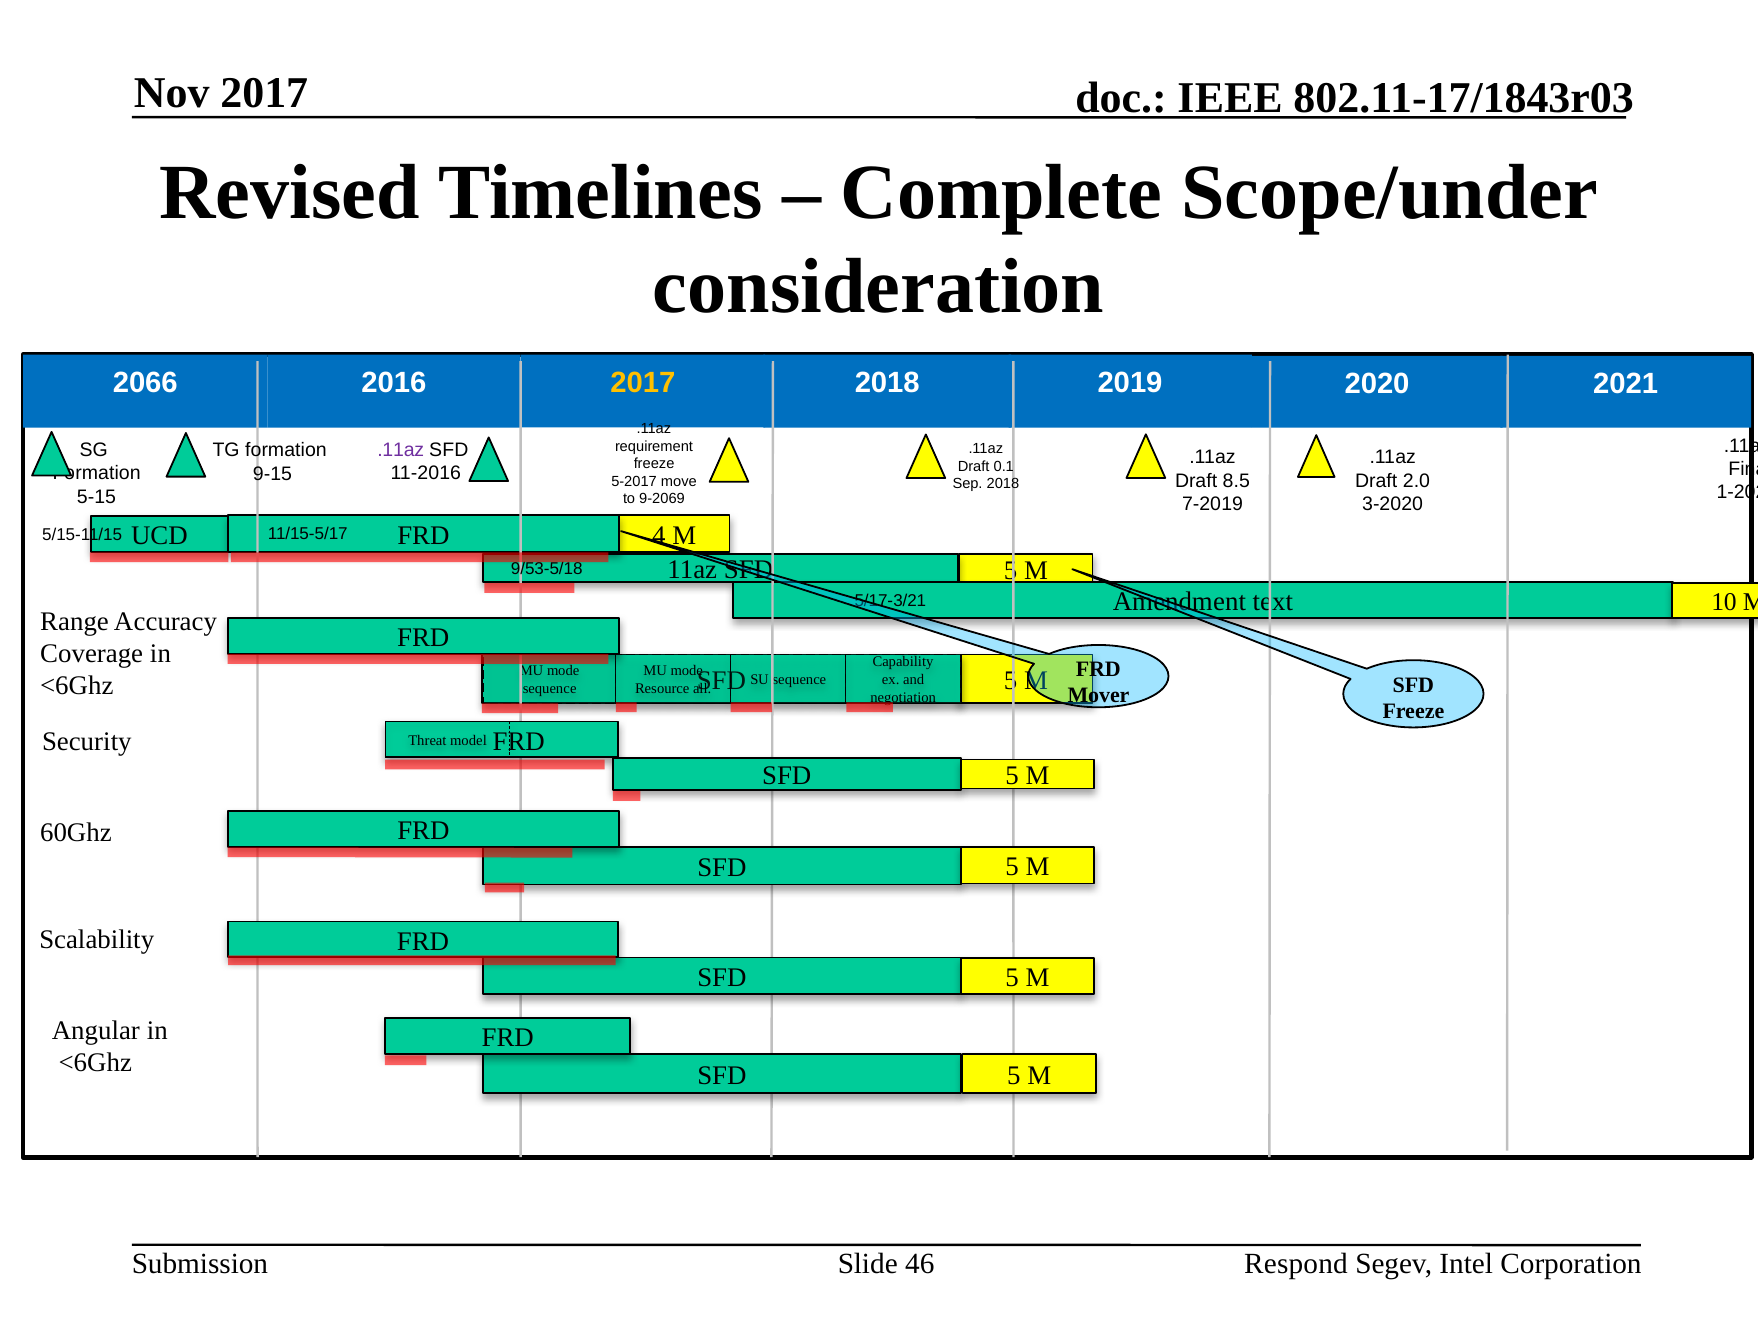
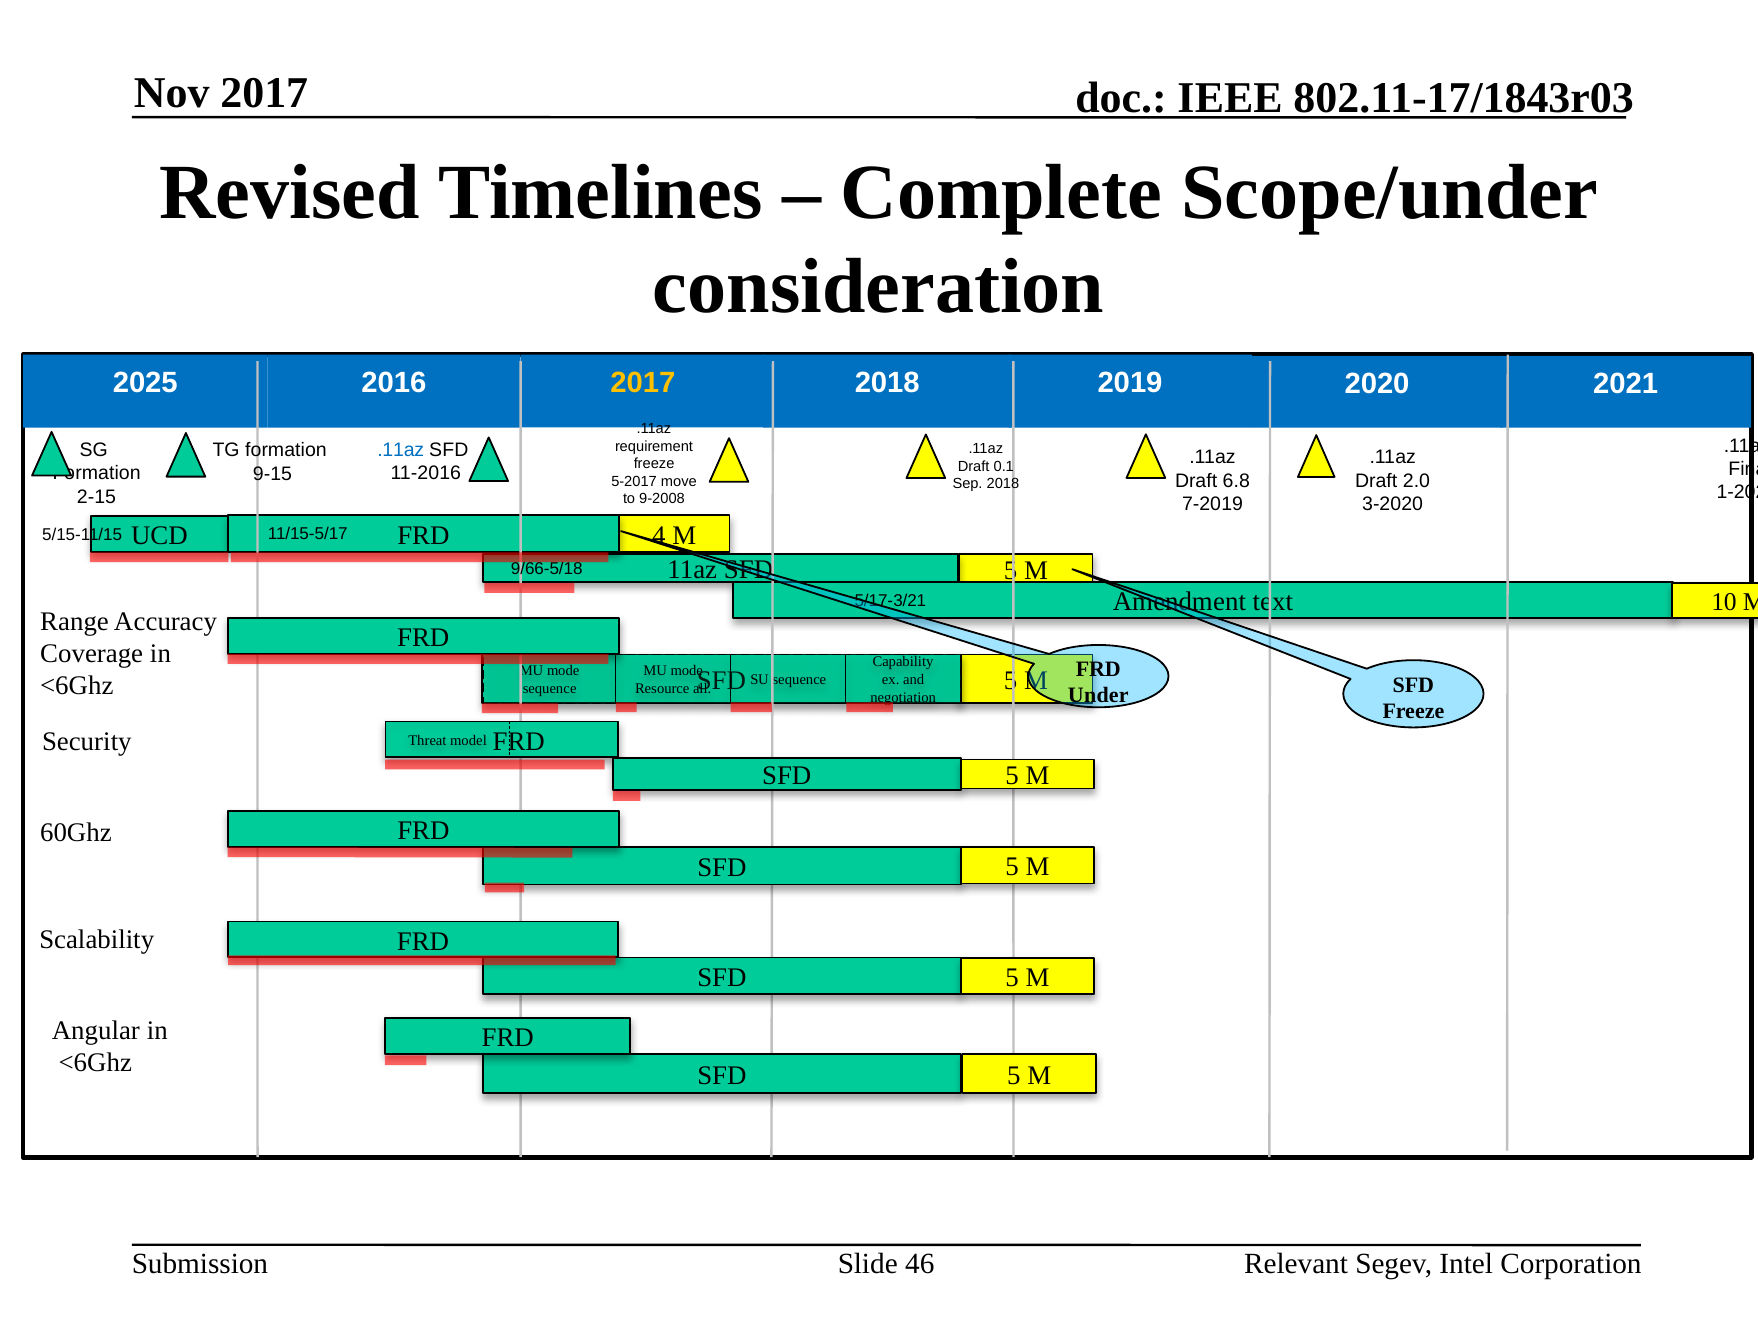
2066: 2066 -> 2025
.11az at (401, 450) colour: purple -> blue
8.5: 8.5 -> 6.8
5-15: 5-15 -> 2-15
9-2069: 9-2069 -> 9-2008
9/53-5/18: 9/53-5/18 -> 9/66-5/18
Mover: Mover -> Under
Respond: Respond -> Relevant
